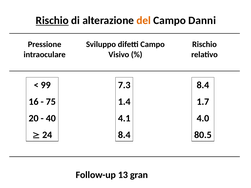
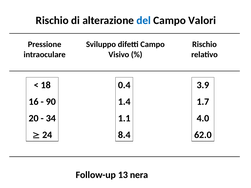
Rischio at (52, 20) underline: present -> none
del colour: orange -> blue
Danni: Danni -> Valori
99: 99 -> 18
7.3: 7.3 -> 0.4
8.4 at (203, 85): 8.4 -> 3.9
75: 75 -> 90
40: 40 -> 34
4.1: 4.1 -> 1.1
80.5: 80.5 -> 62.0
gran: gran -> nera
